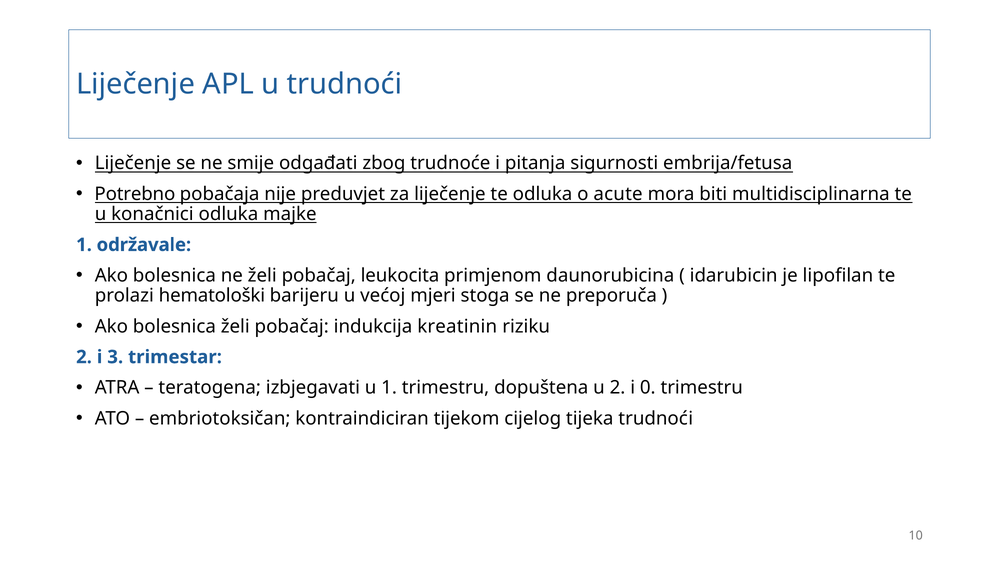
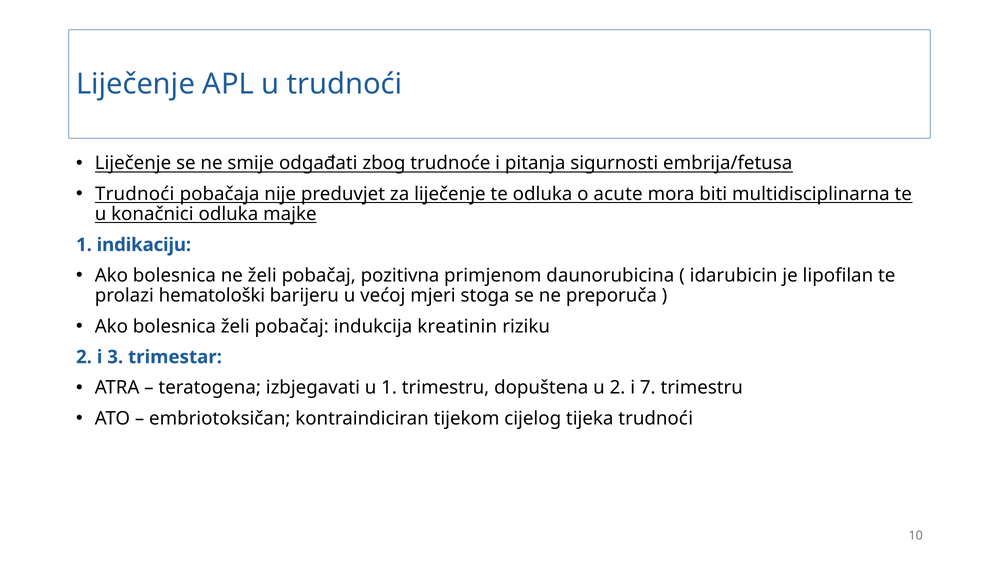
Potrebno at (135, 194): Potrebno -> Trudnoći
održavale: održavale -> indikaciju
leukocita: leukocita -> pozitivna
0: 0 -> 7
